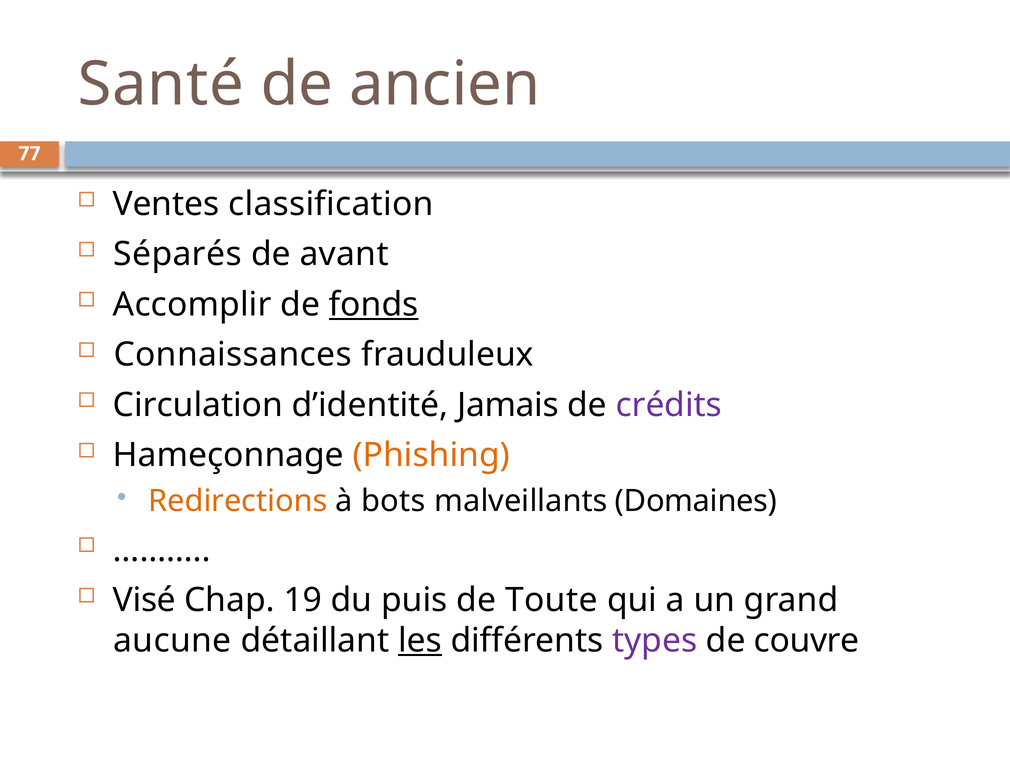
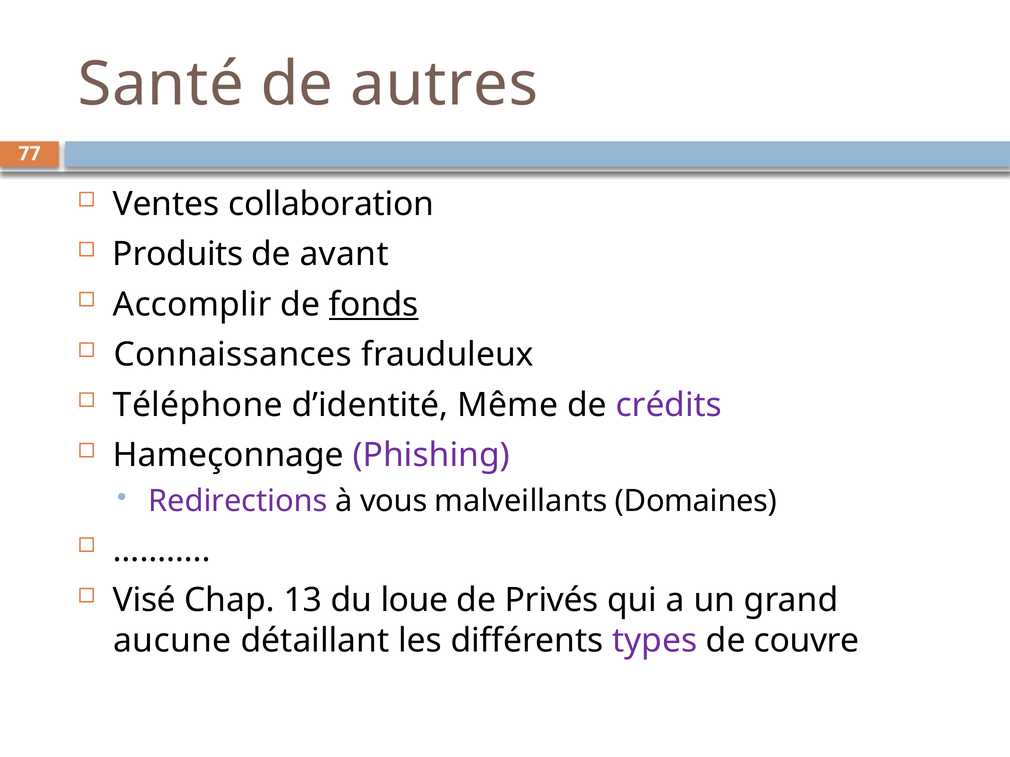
ancien: ancien -> autres
classification: classification -> collaboration
Séparés: Séparés -> Produits
Circulation: Circulation -> Téléphone
Jamais: Jamais -> Même
Phishing colour: orange -> purple
Redirections colour: orange -> purple
bots: bots -> vous
19: 19 -> 13
puis: puis -> loue
Toute: Toute -> Privés
les underline: present -> none
